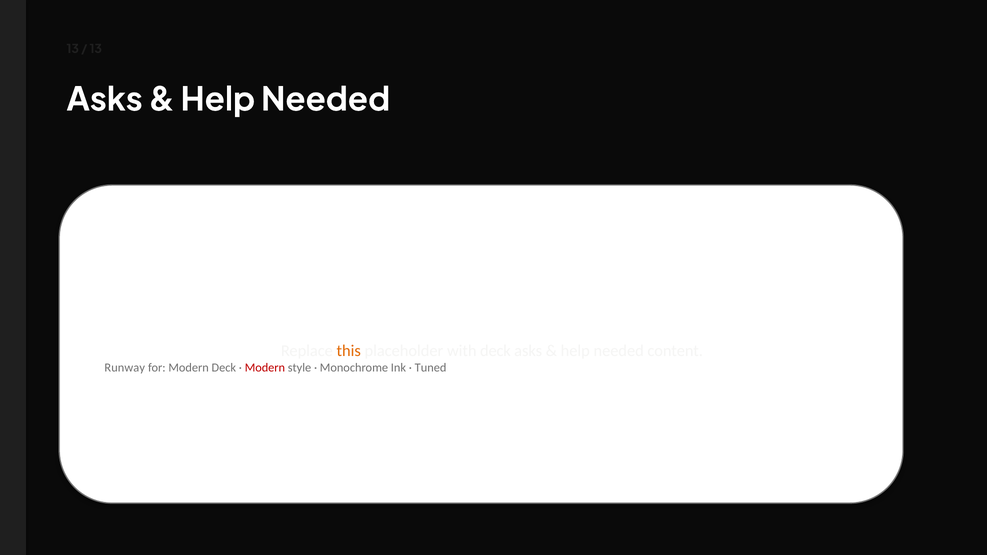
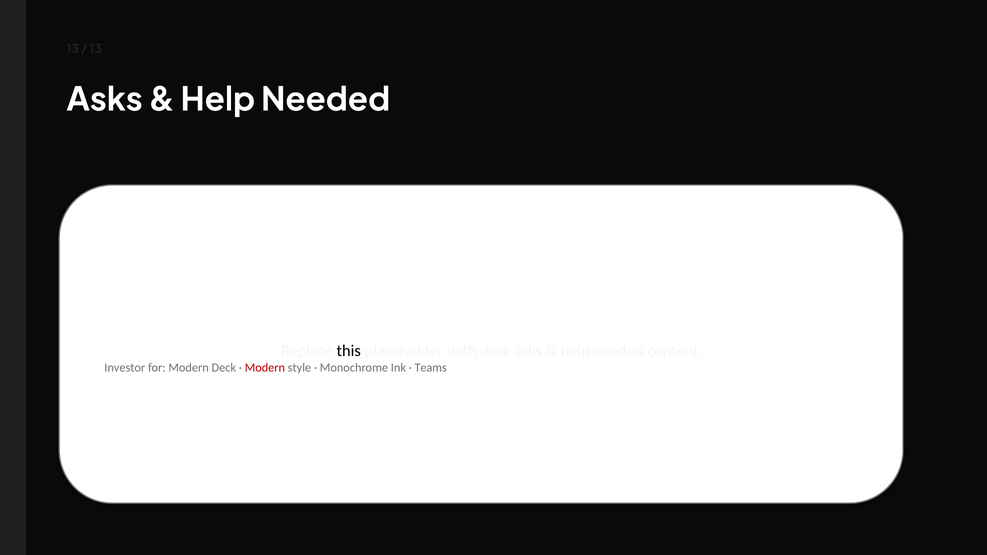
this colour: orange -> black
Runway: Runway -> Investor
Tuned: Tuned -> Teams
